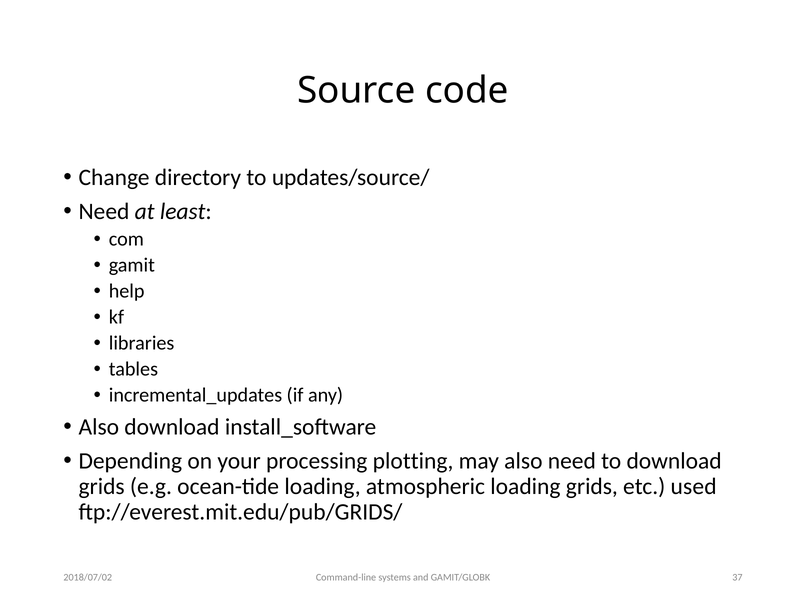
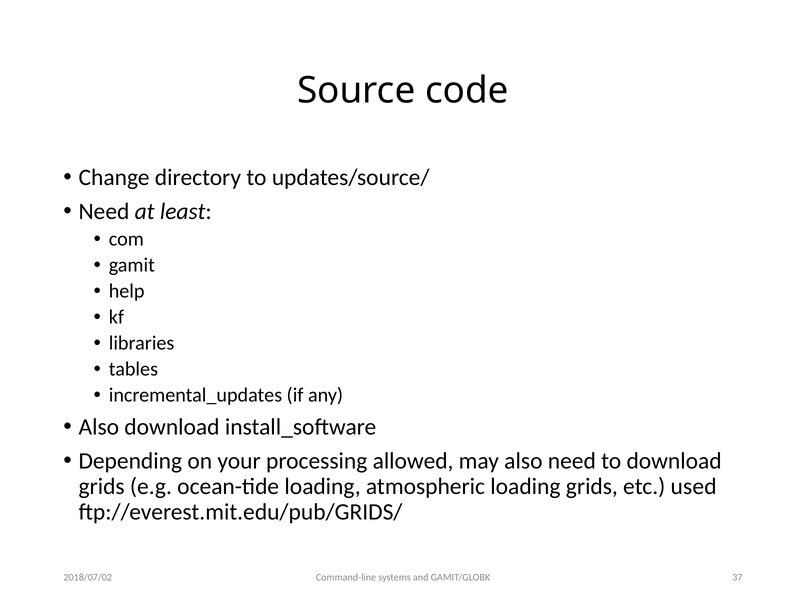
plotting: plotting -> allowed
